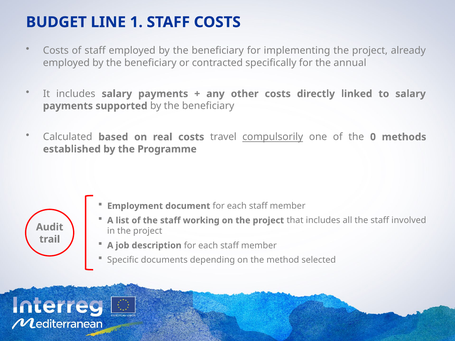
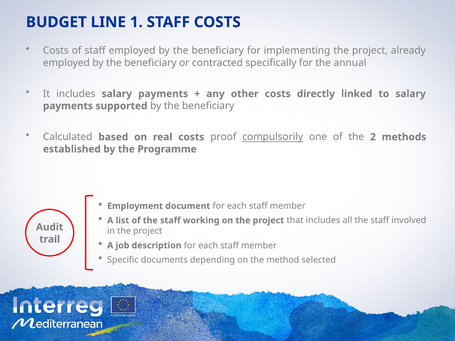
travel: travel -> proof
0: 0 -> 2
